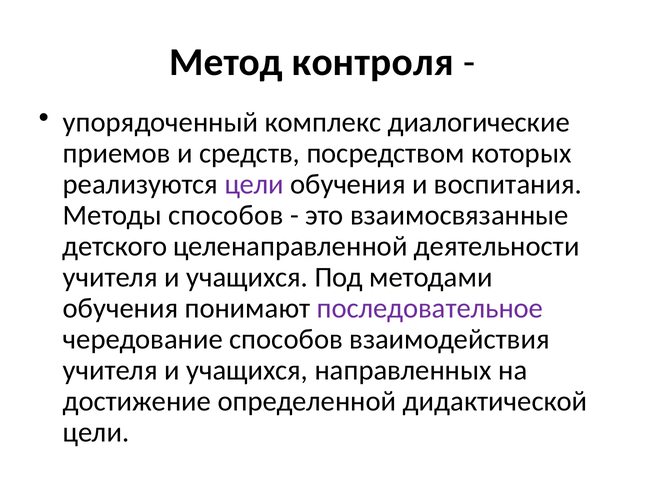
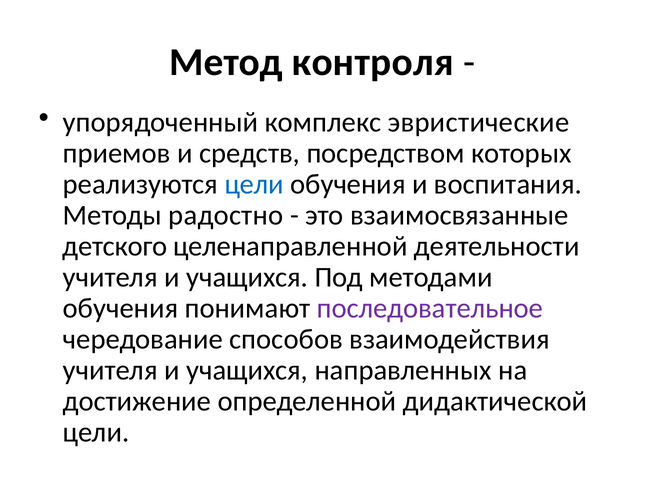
диалогические: диалогические -> эвристические
цели at (254, 184) colour: purple -> blue
Методы способов: способов -> радостно
